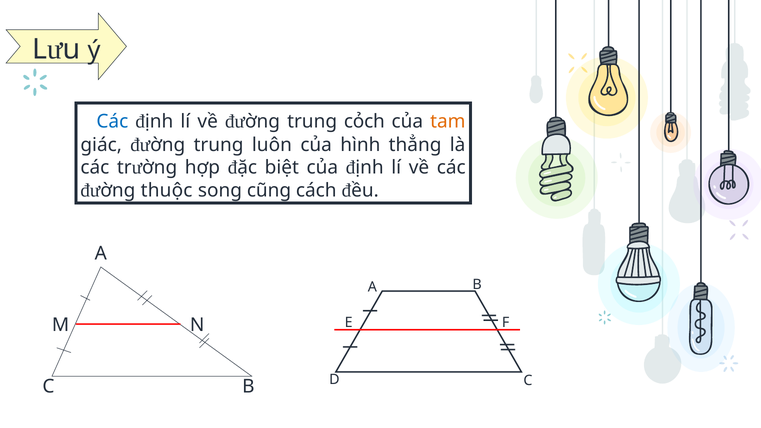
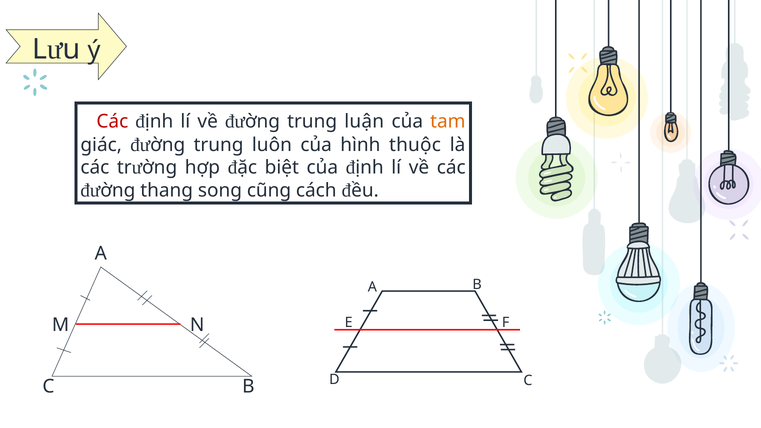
Các at (112, 121) colour: blue -> red
cỏch: cỏch -> luận
thẳng: thẳng -> thuộc
thuộc: thuộc -> thang
